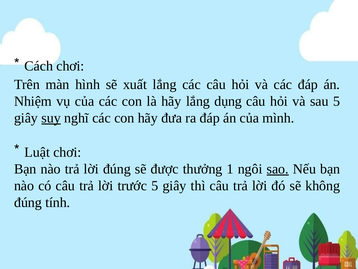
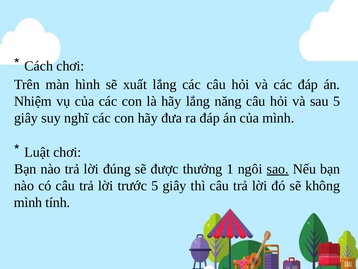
dụng: dụng -> năng
suy underline: present -> none
đúng at (28, 202): đúng -> mình
